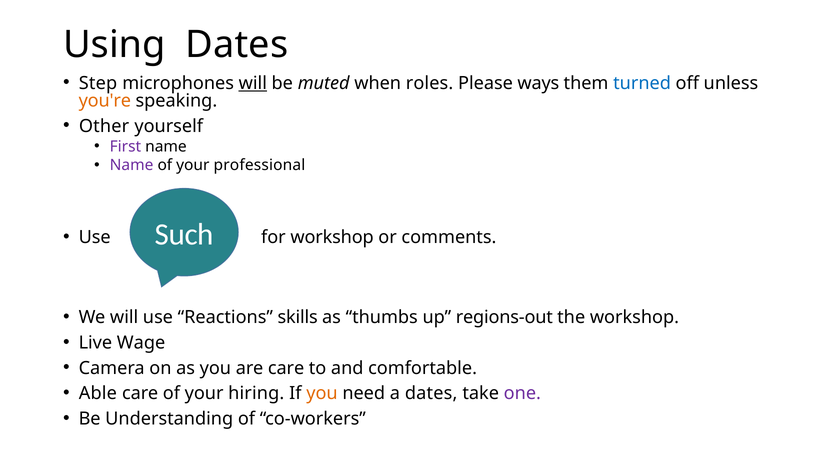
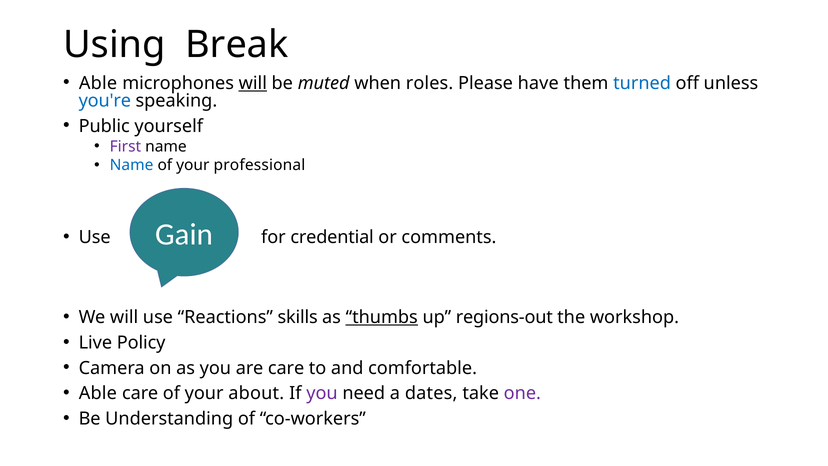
Using Dates: Dates -> Break
Step at (98, 83): Step -> Able
ways: ways -> have
you're colour: orange -> blue
Other: Other -> Public
Name at (132, 165) colour: purple -> blue
Such: Such -> Gain
for workshop: workshop -> credential
thumbs underline: none -> present
Wage: Wage -> Policy
hiring: hiring -> about
you at (322, 393) colour: orange -> purple
